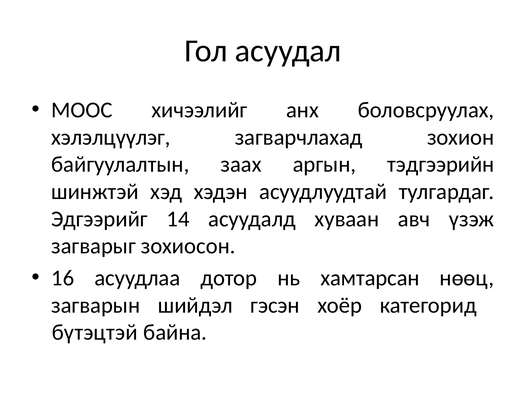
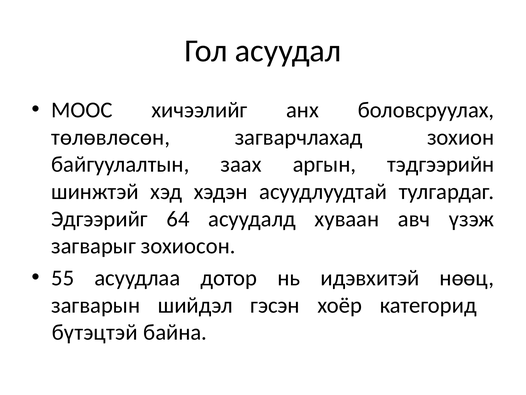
хэлэлцүүлэг: хэлэлцүүлэг -> төлөвлөсөн
14: 14 -> 64
16: 16 -> 55
хамтарсан: хамтарсан -> идэвхитэй
